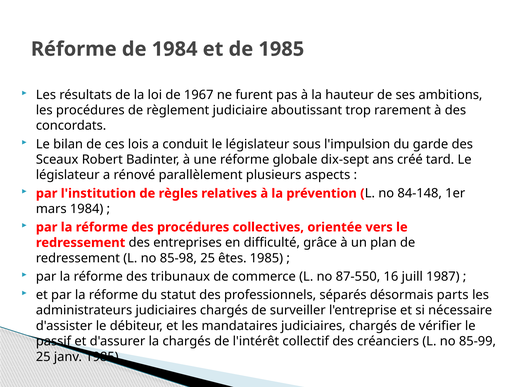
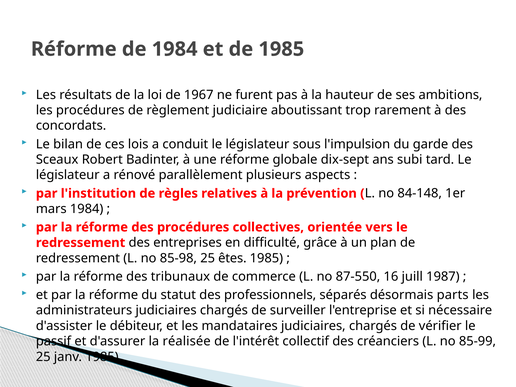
créé: créé -> subi
la chargés: chargés -> réalisée
